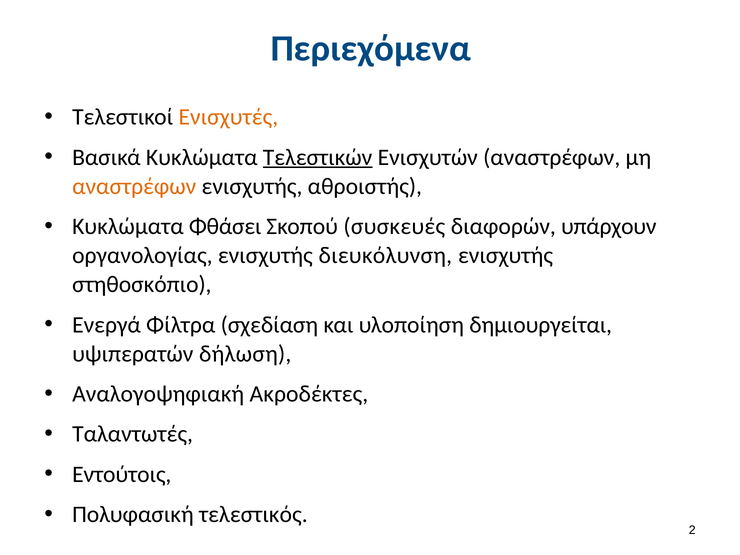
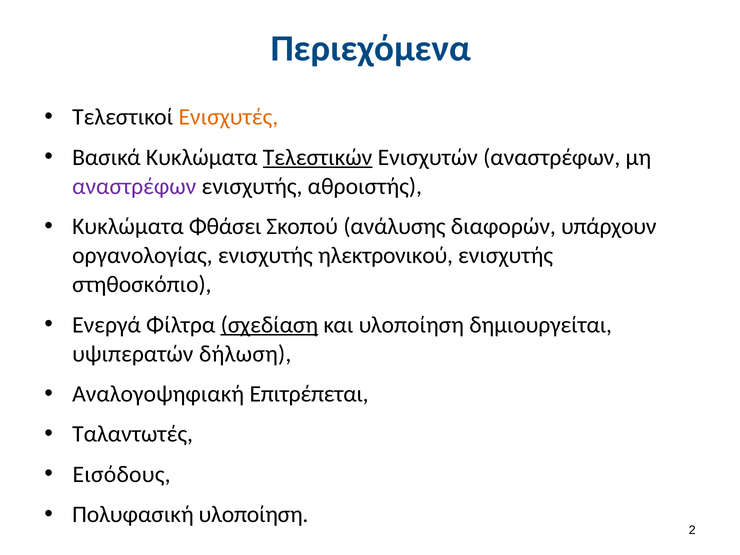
αναστρέφων at (134, 186) colour: orange -> purple
συσκευές: συσκευές -> ανάλυσης
διευκόλυνση: διευκόλυνση -> ηλεκτρονικού
σχεδίαση underline: none -> present
Ακροδέκτες: Ακροδέκτες -> Επιτρέπεται
Εντούτοις: Εντούτοις -> Εισόδους
Πολυφασική τελεστικός: τελεστικός -> υλοποίηση
